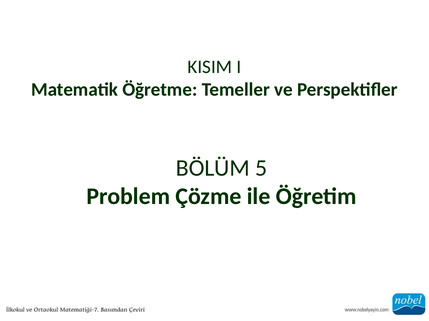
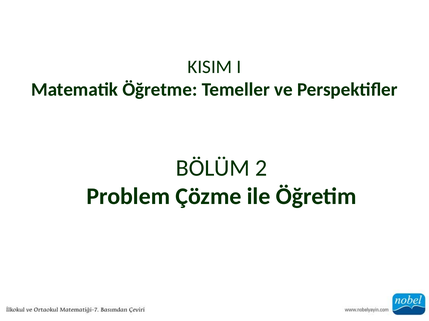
5: 5 -> 2
